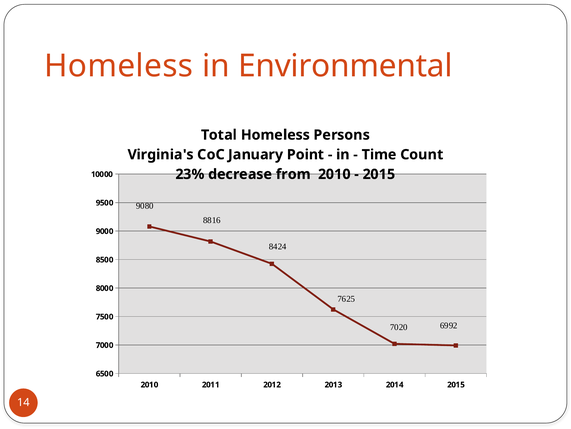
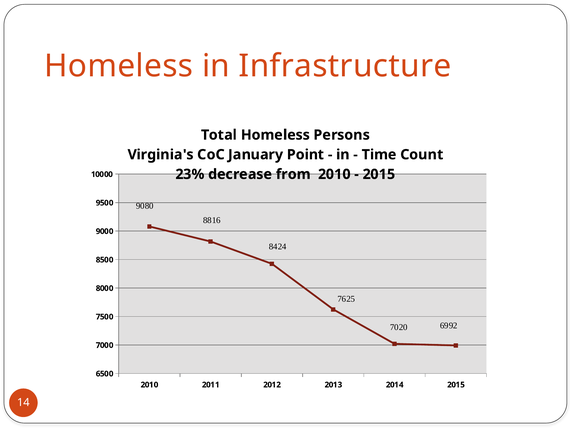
Environmental: Environmental -> Infrastructure
